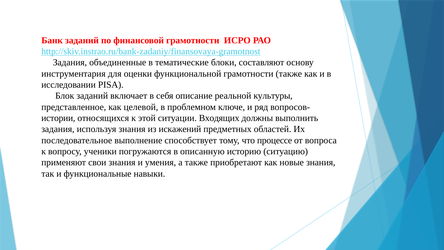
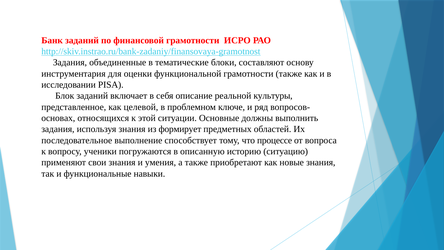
истории: истории -> основах
Входящих: Входящих -> Основные
искажений: искажений -> формирует
